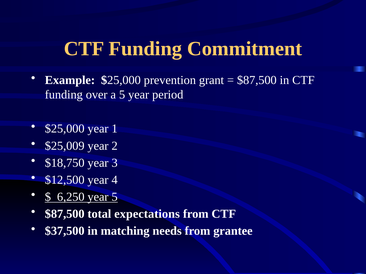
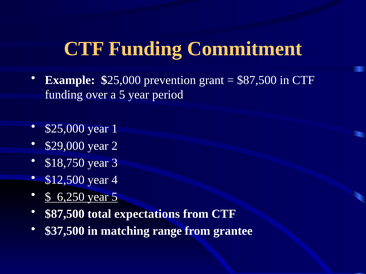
$25,009: $25,009 -> $29,000
needs: needs -> range
